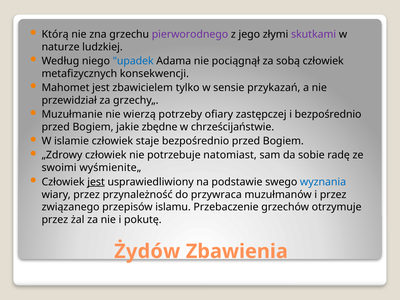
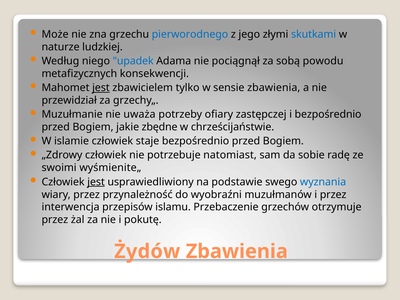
Którą: Którą -> Może
pierworodnego colour: purple -> blue
skutkami colour: purple -> blue
sobą człowiek: człowiek -> powodu
jest at (101, 88) underline: none -> present
sensie przykazań: przykazań -> zbawienia
wierzą: wierzą -> uważa
przywraca: przywraca -> wyobraźni
związanego: związanego -> interwencja
